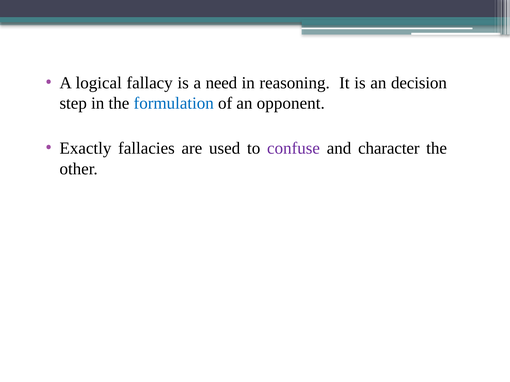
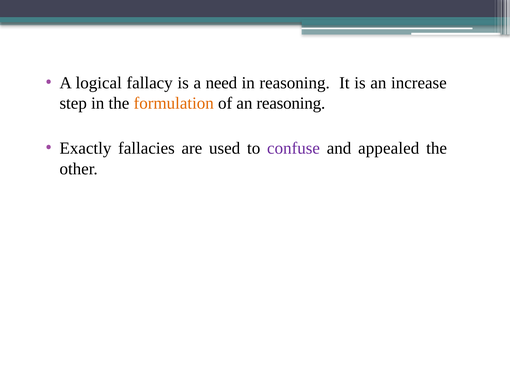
decision: decision -> increase
formulation colour: blue -> orange
an opponent: opponent -> reasoning
character: character -> appealed
